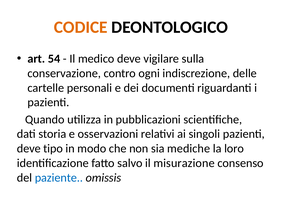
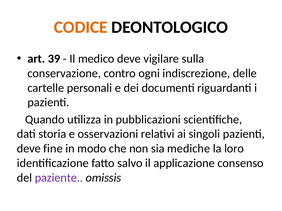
54: 54 -> 39
tipo: tipo -> fine
misurazione: misurazione -> applicazione
paziente colour: blue -> purple
